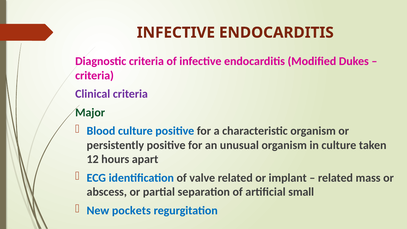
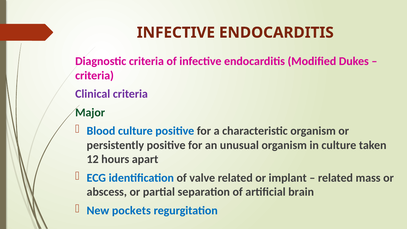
small: small -> brain
